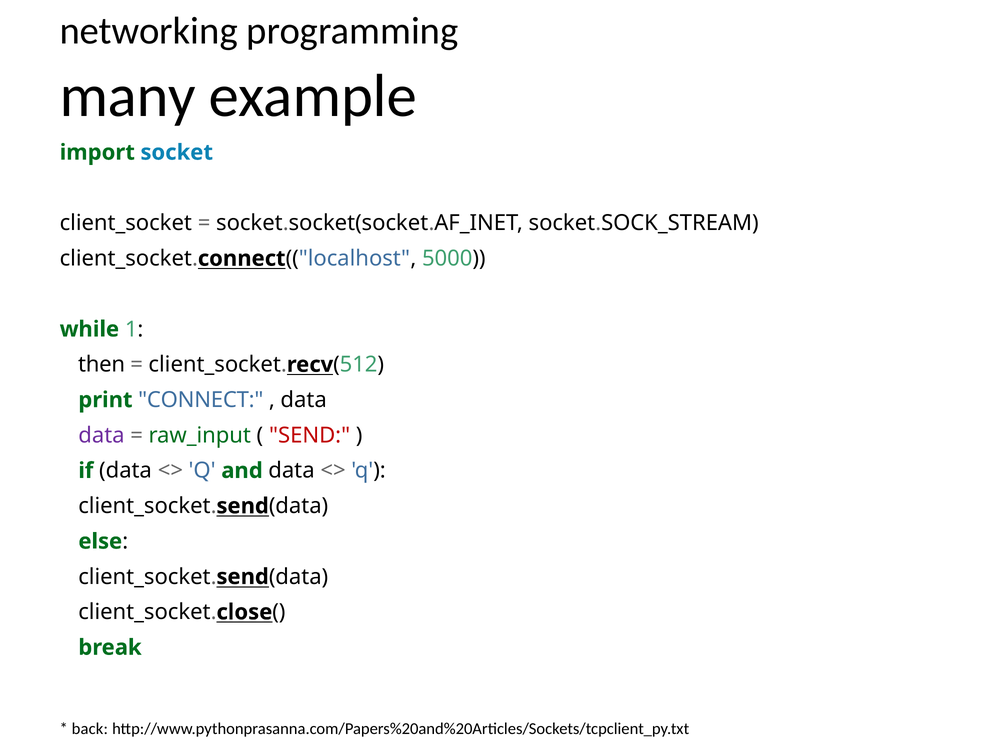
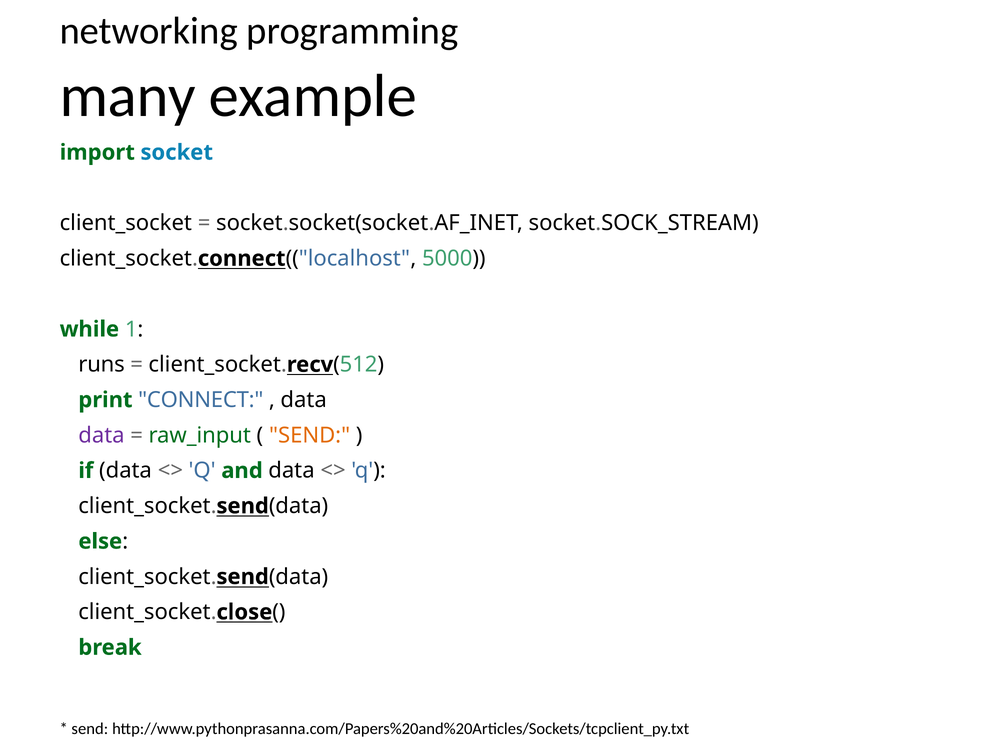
then: then -> runs
SEND at (310, 435) colour: red -> orange
back at (90, 729): back -> send
